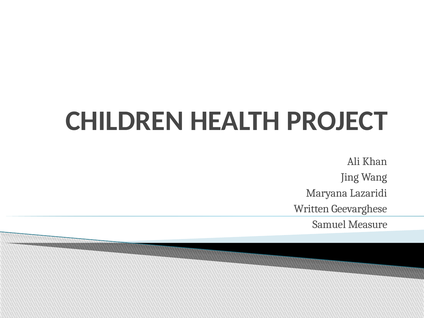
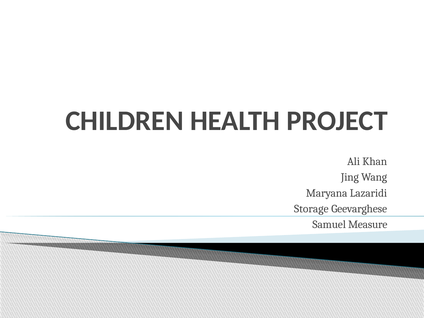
Written: Written -> Storage
